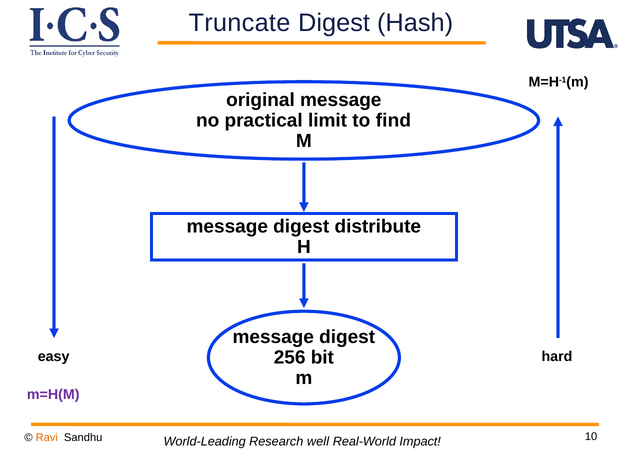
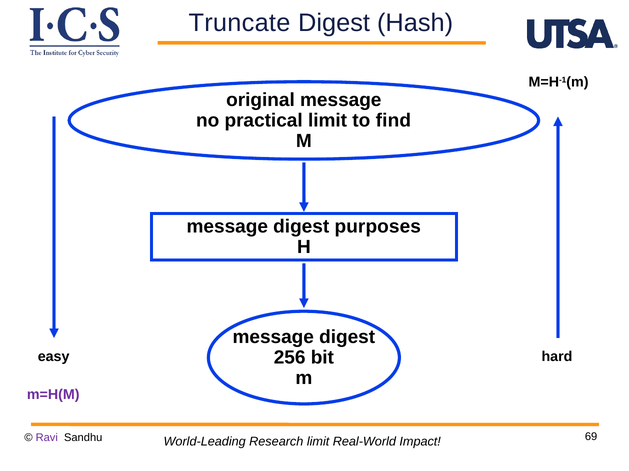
distribute: distribute -> purposes
Ravi colour: orange -> purple
10: 10 -> 69
Research well: well -> limit
